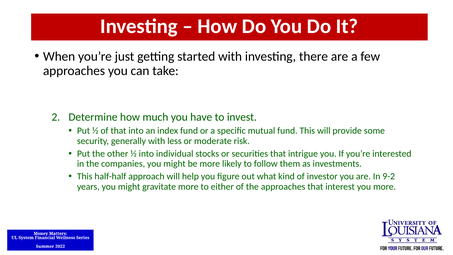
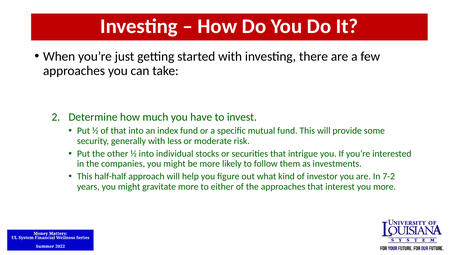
9-2: 9-2 -> 7-2
